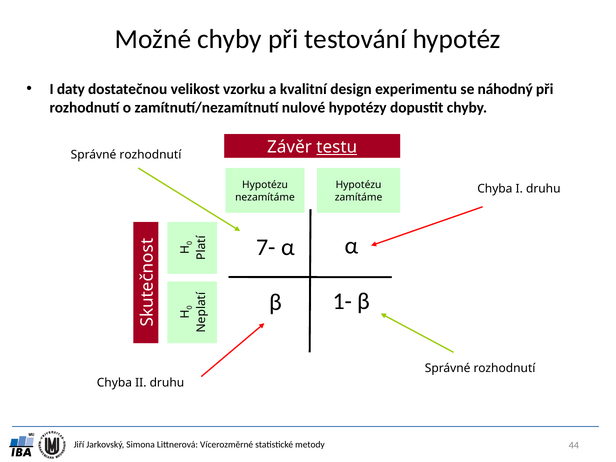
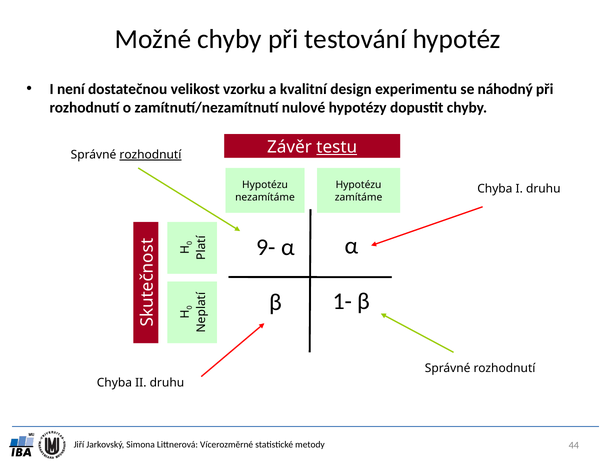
daty: daty -> není
rozhodnutí at (150, 155) underline: none -> present
7-: 7- -> 9-
